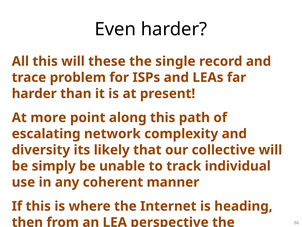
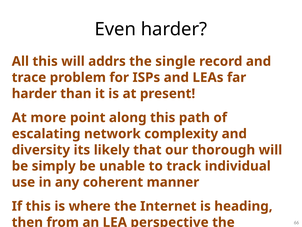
these: these -> addrs
collective: collective -> thorough
